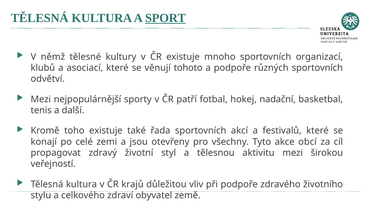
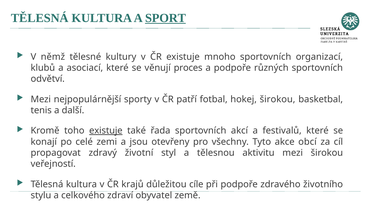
tohoto: tohoto -> proces
hokej nadační: nadační -> širokou
existuje at (106, 131) underline: none -> present
vliv: vliv -> cíle
